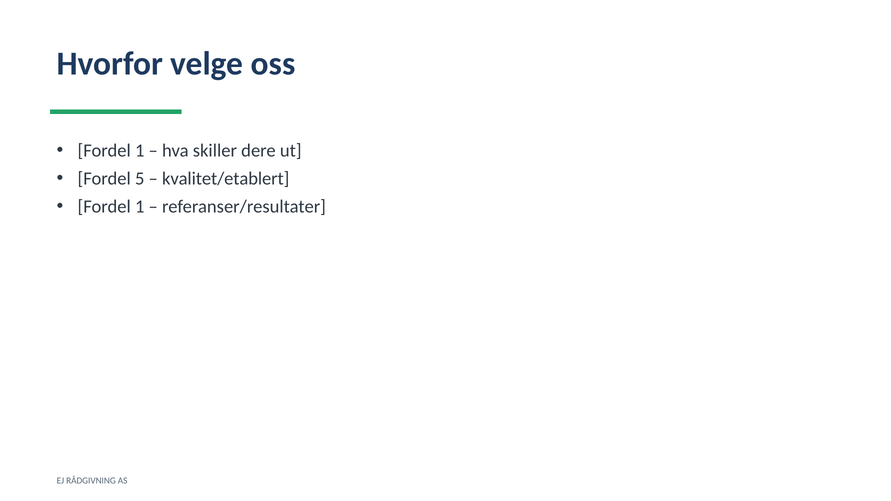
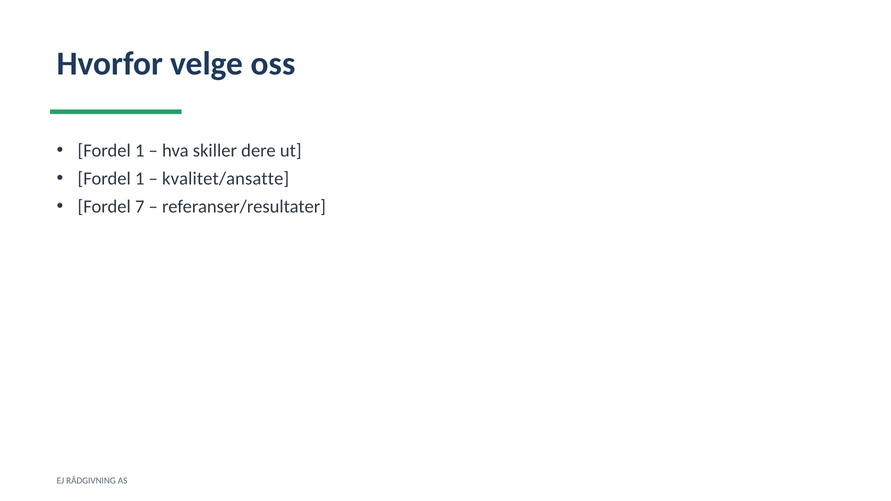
5 at (140, 179): 5 -> 1
kvalitet/etablert: kvalitet/etablert -> kvalitet/ansatte
1 at (140, 207): 1 -> 7
